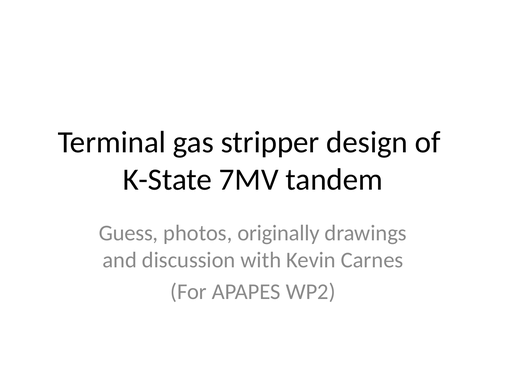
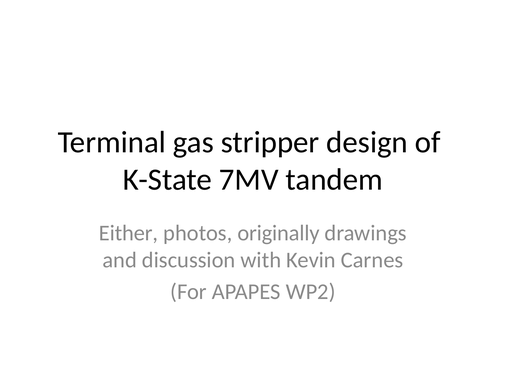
Guess: Guess -> Either
